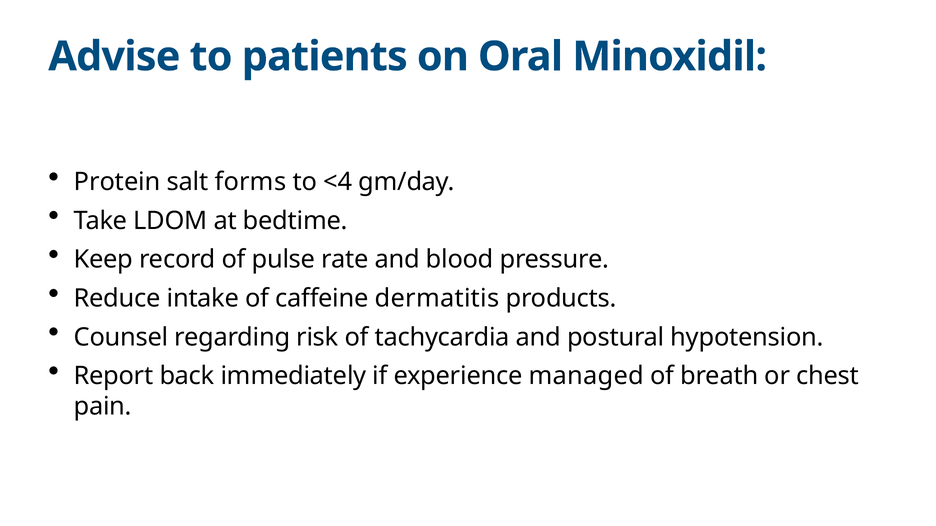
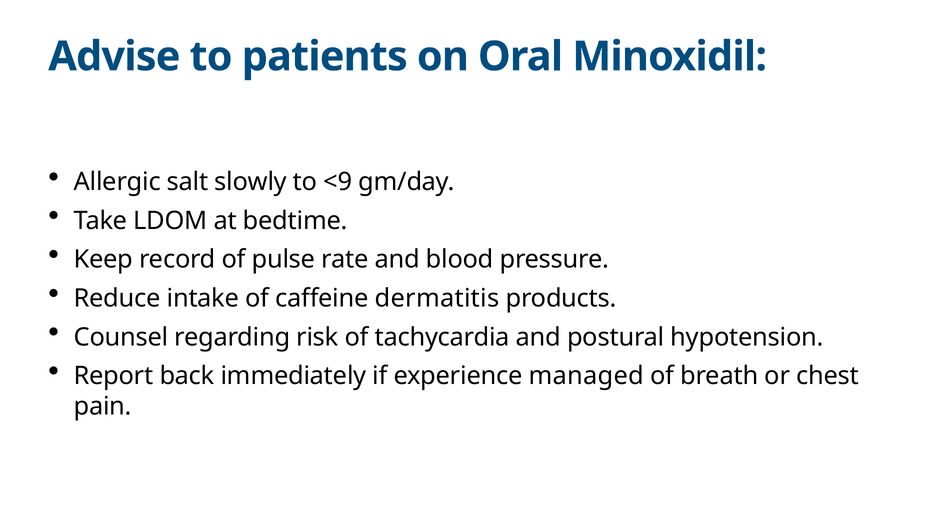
Protein: Protein -> Allergic
forms: forms -> slowly
<4: <4 -> <9
